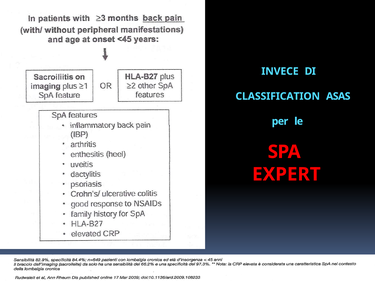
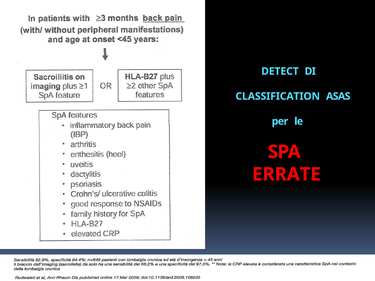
INVECE: INVECE -> DETECT
EXPERT: EXPERT -> ERRATE
